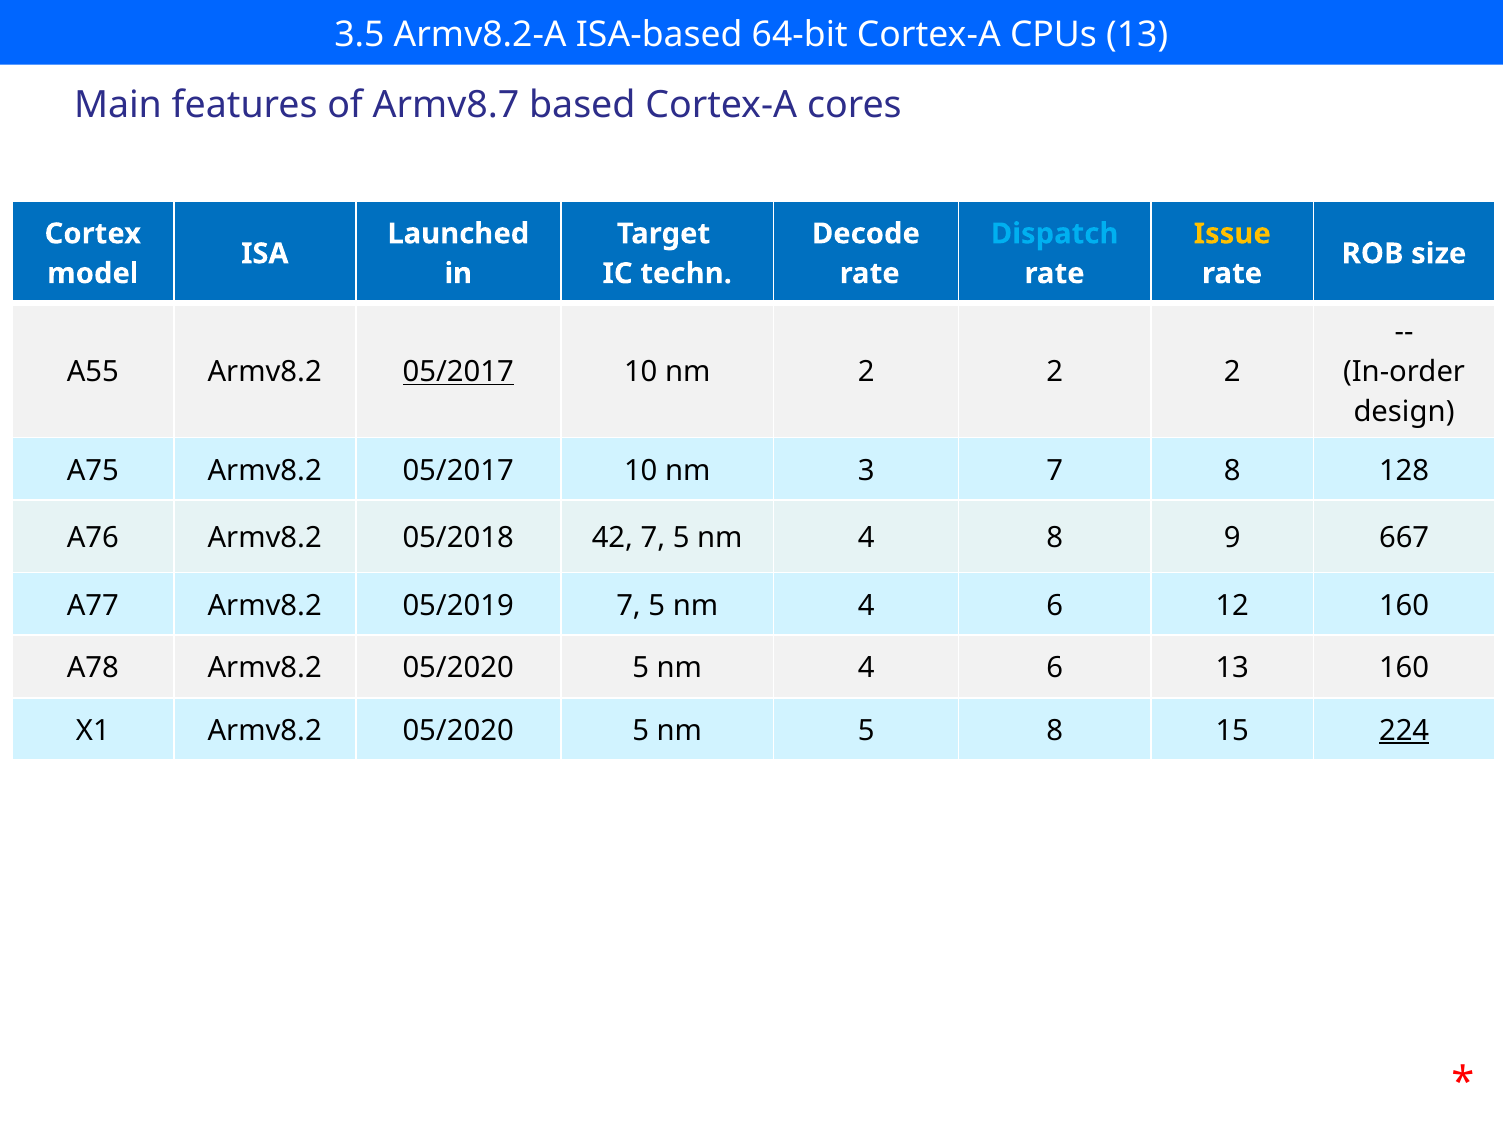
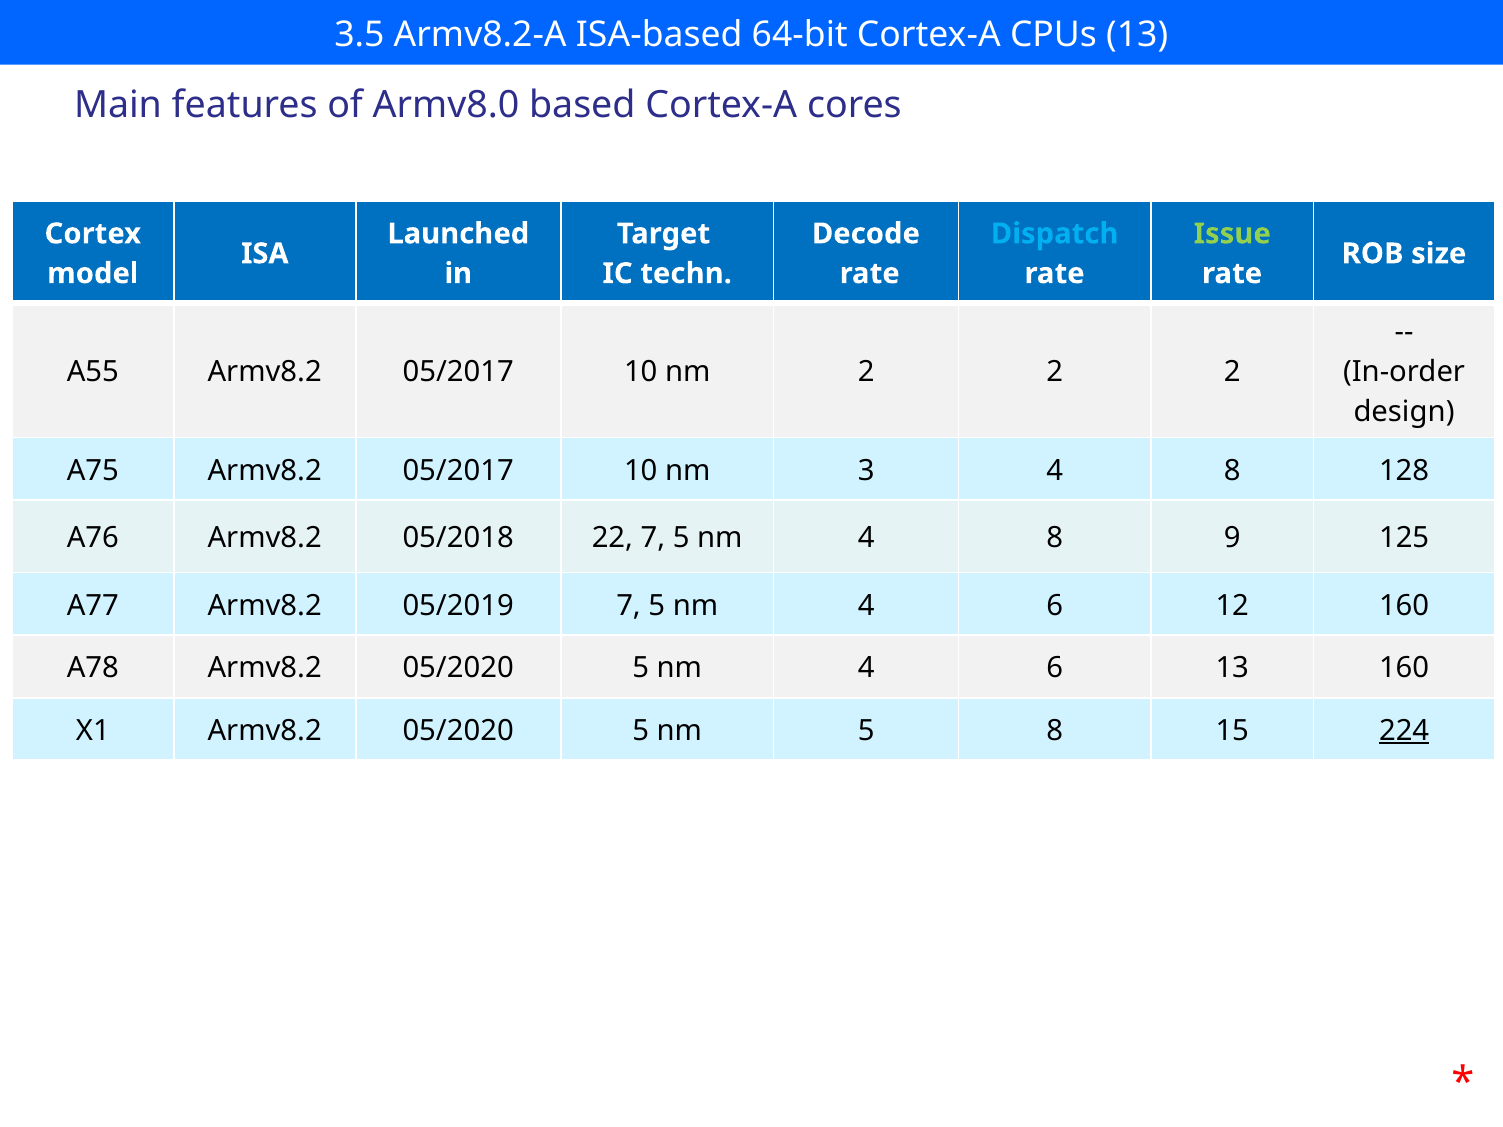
Armv8.7: Armv8.7 -> Armv8.0
Issue colour: yellow -> light green
05/2017 at (458, 372) underline: present -> none
3 7: 7 -> 4
42: 42 -> 22
667: 667 -> 125
